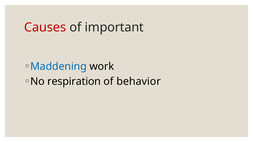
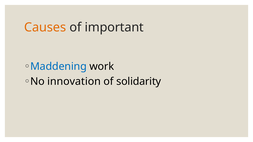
Causes colour: red -> orange
respiration: respiration -> innovation
behavior: behavior -> solidarity
